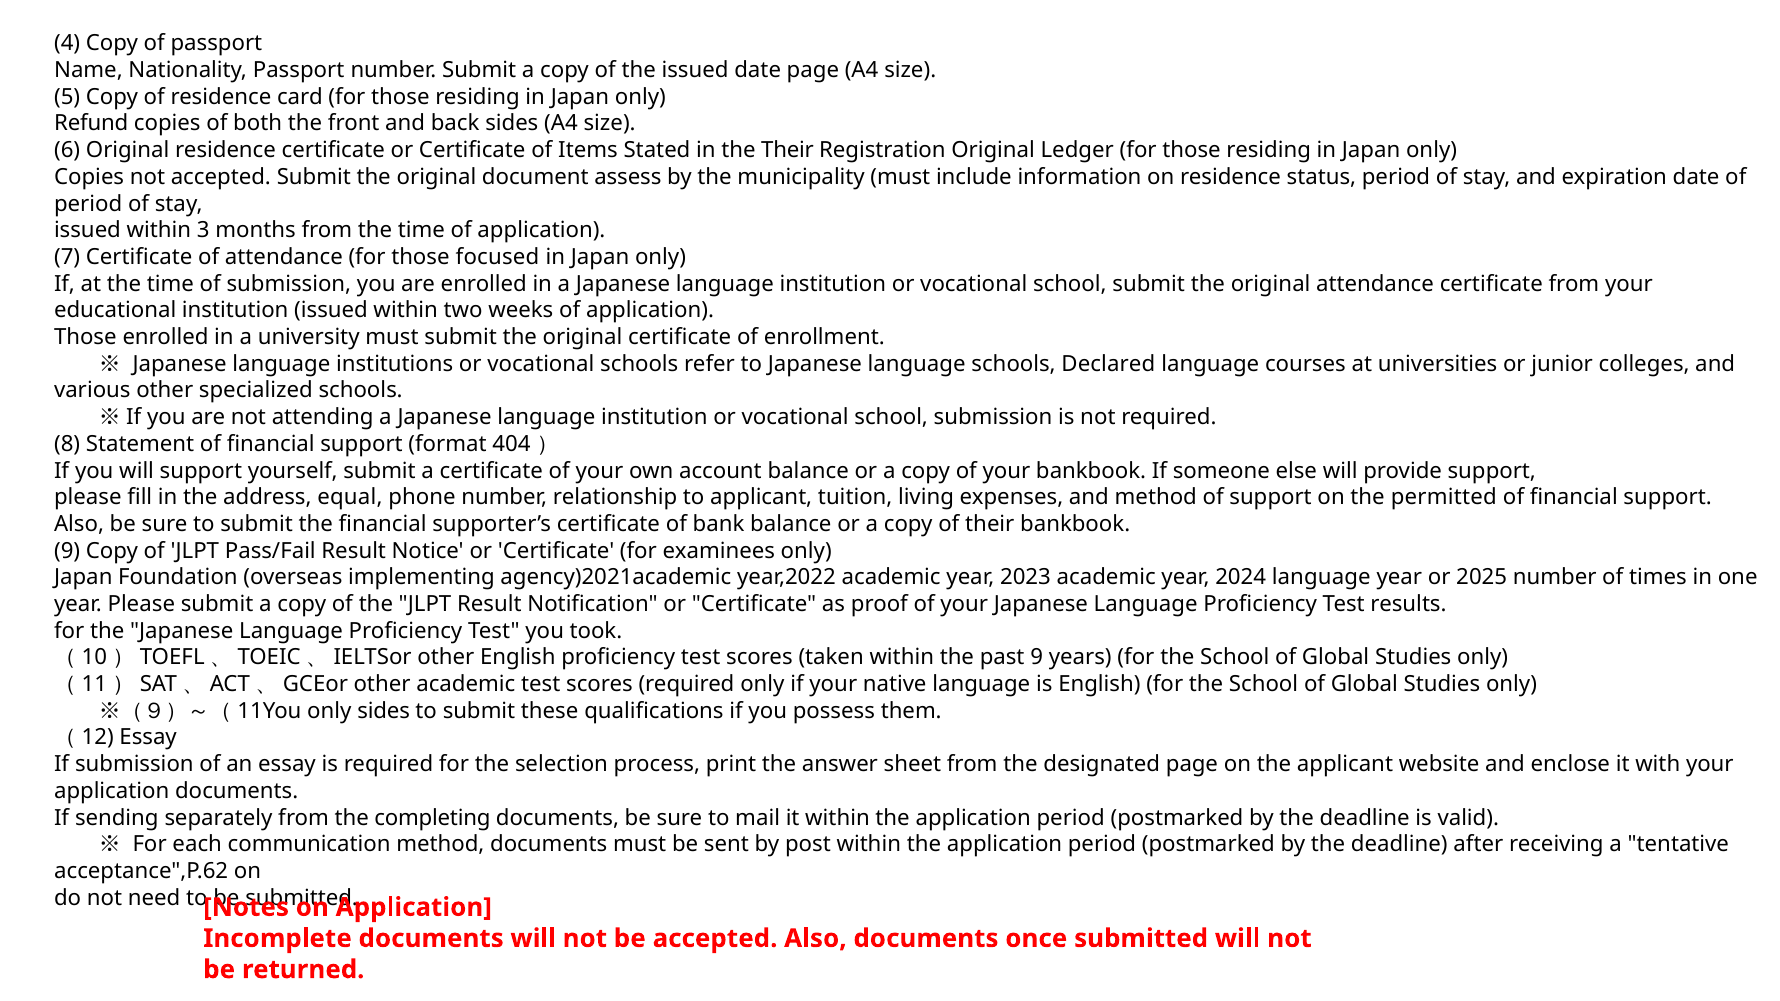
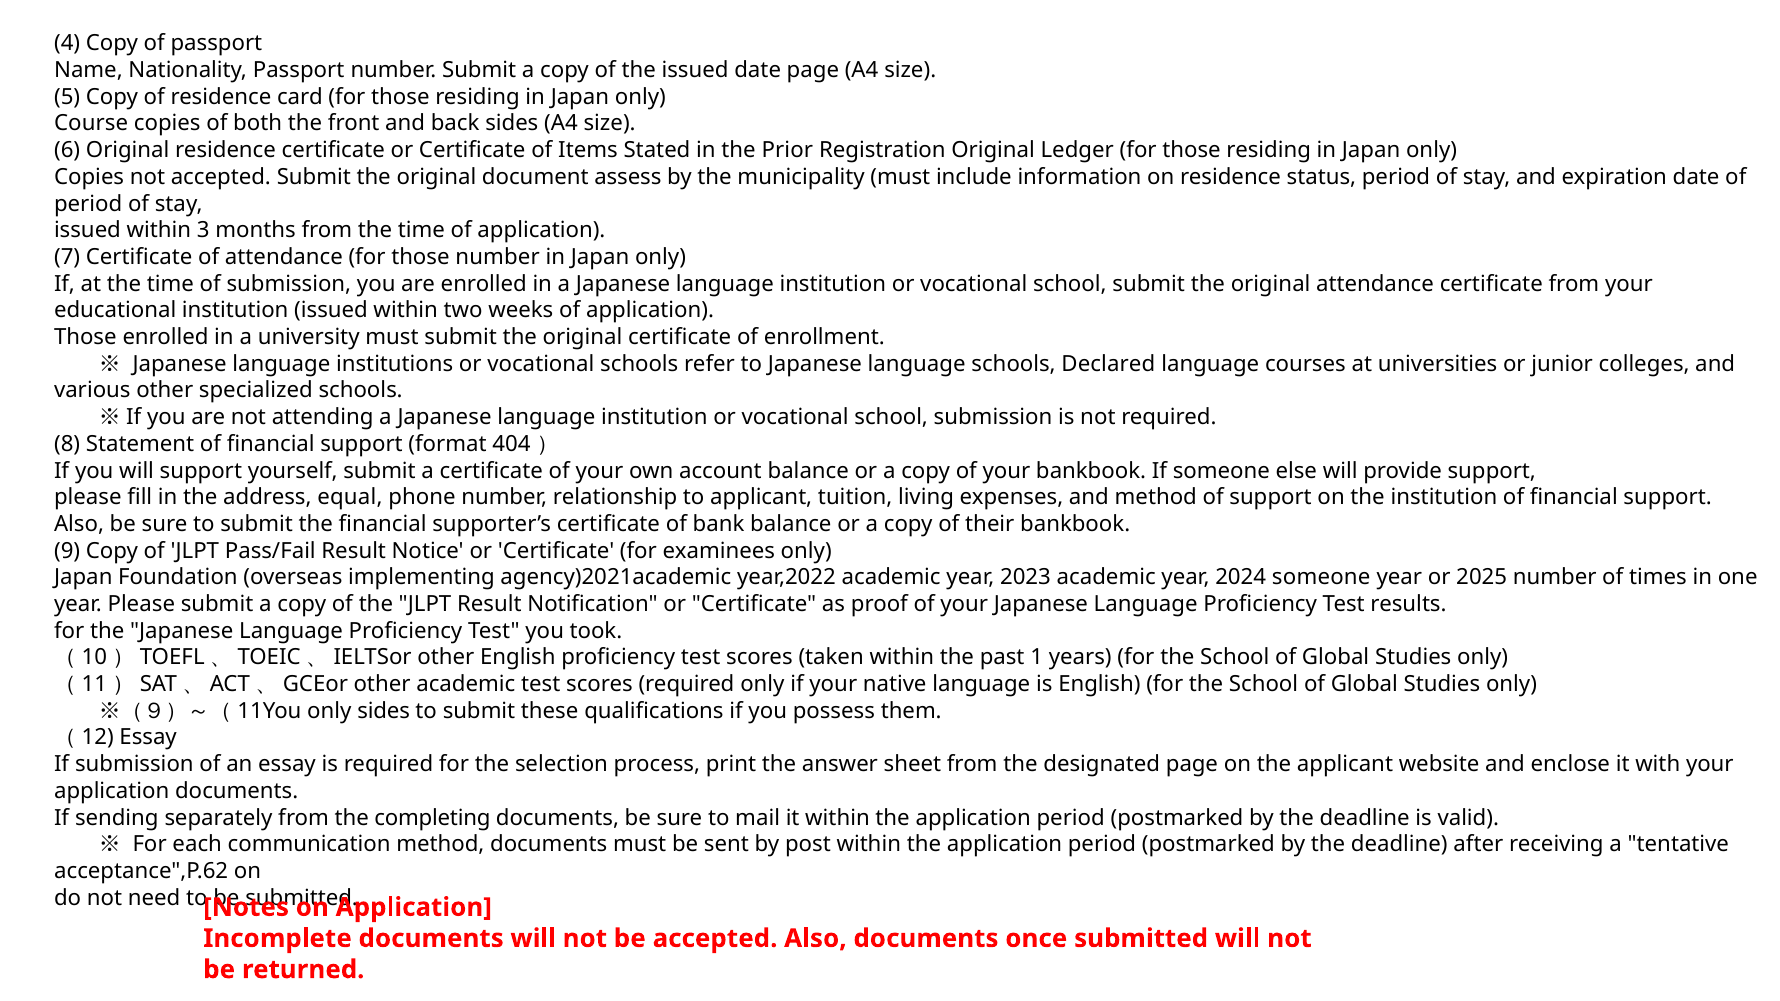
Refund: Refund -> Course
the Their: Their -> Prior
those focused: focused -> number
the permitted: permitted -> institution
2024 language: language -> someone
past 9: 9 -> 1
